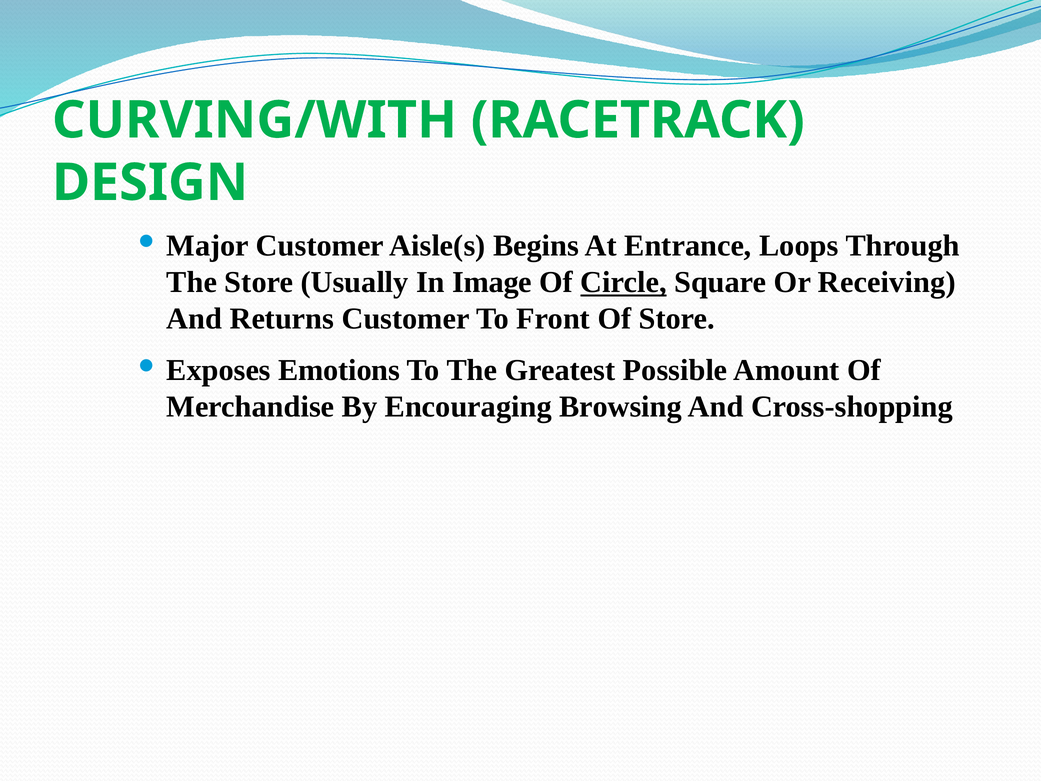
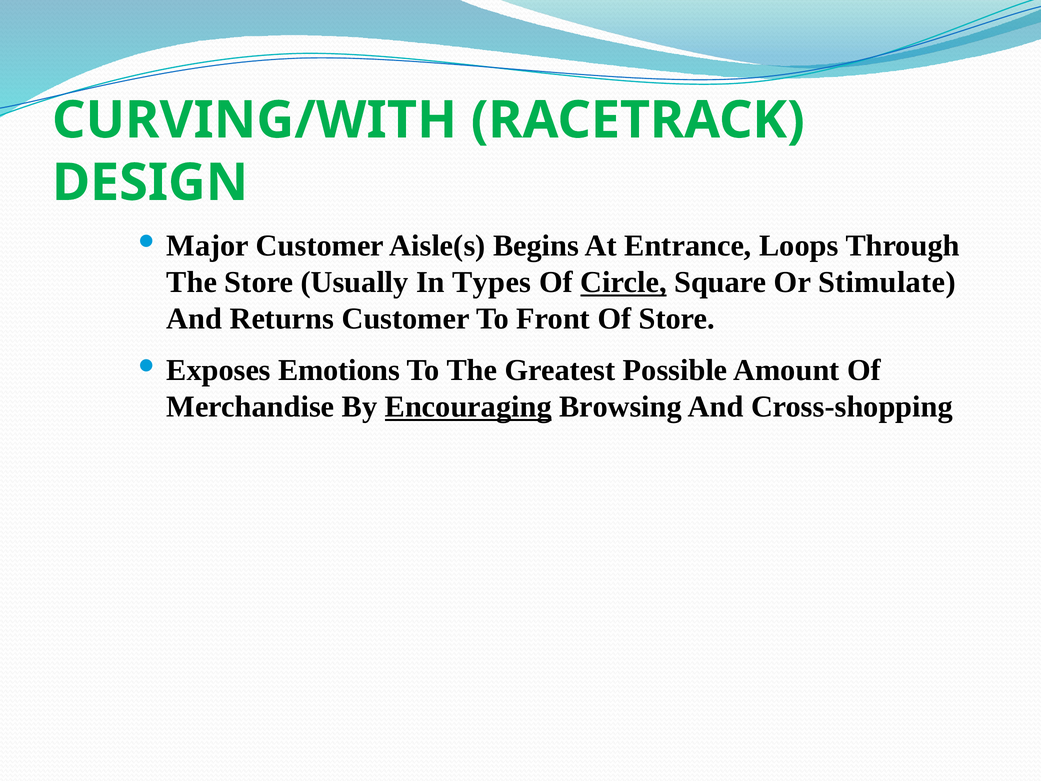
Image: Image -> Types
Receiving: Receiving -> Stimulate
Encouraging underline: none -> present
